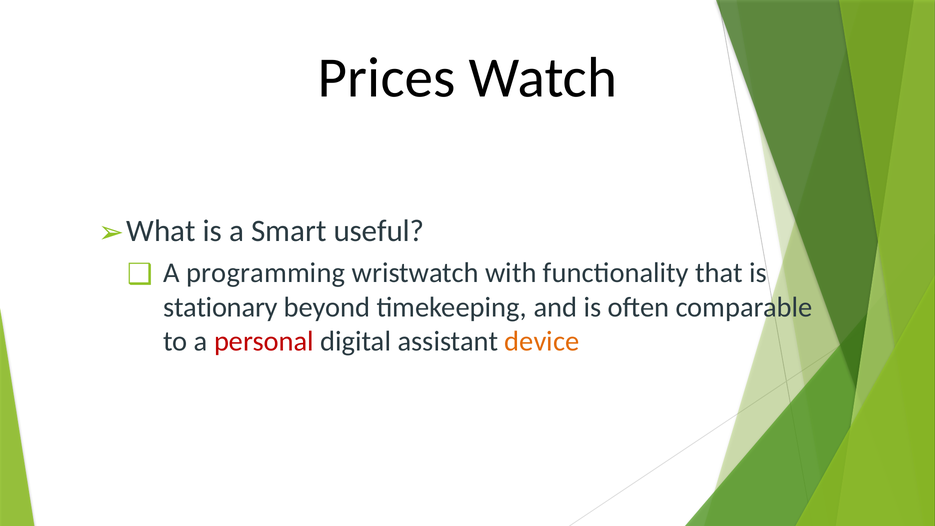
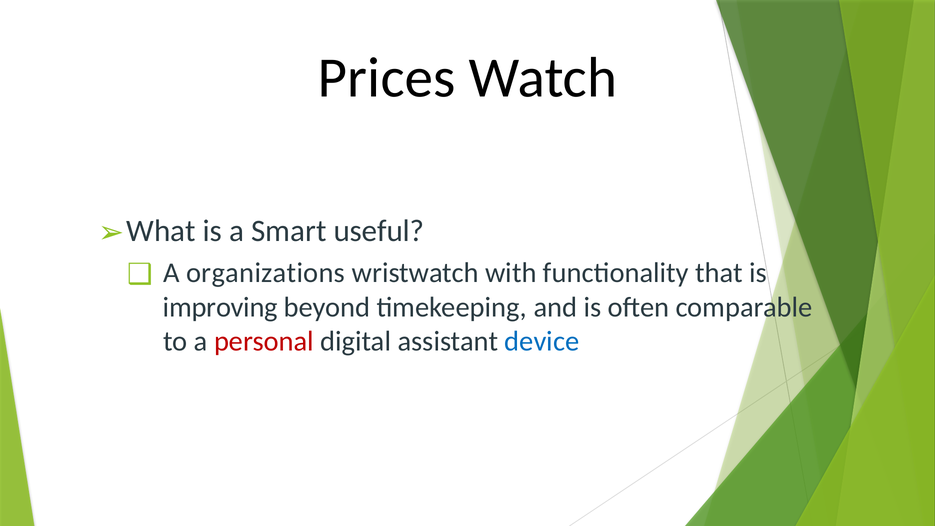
programming: programming -> organizations
stationary: stationary -> improving
device colour: orange -> blue
